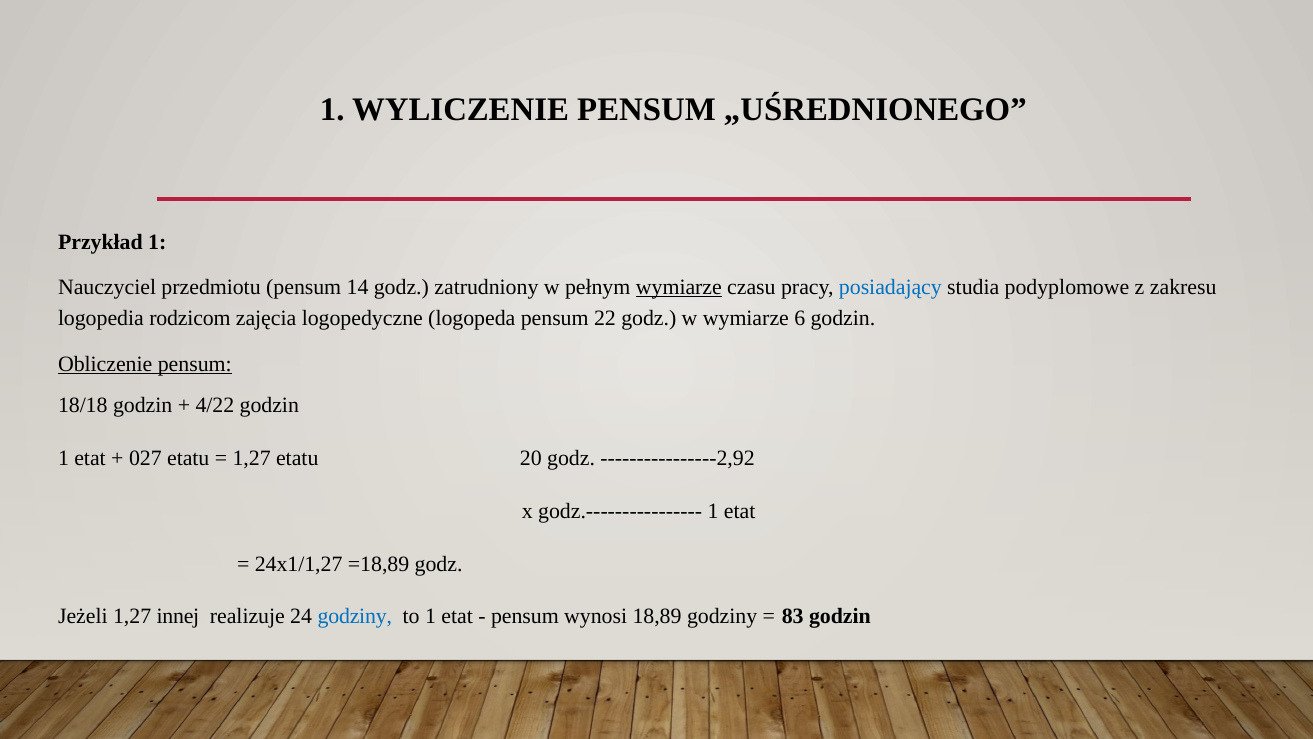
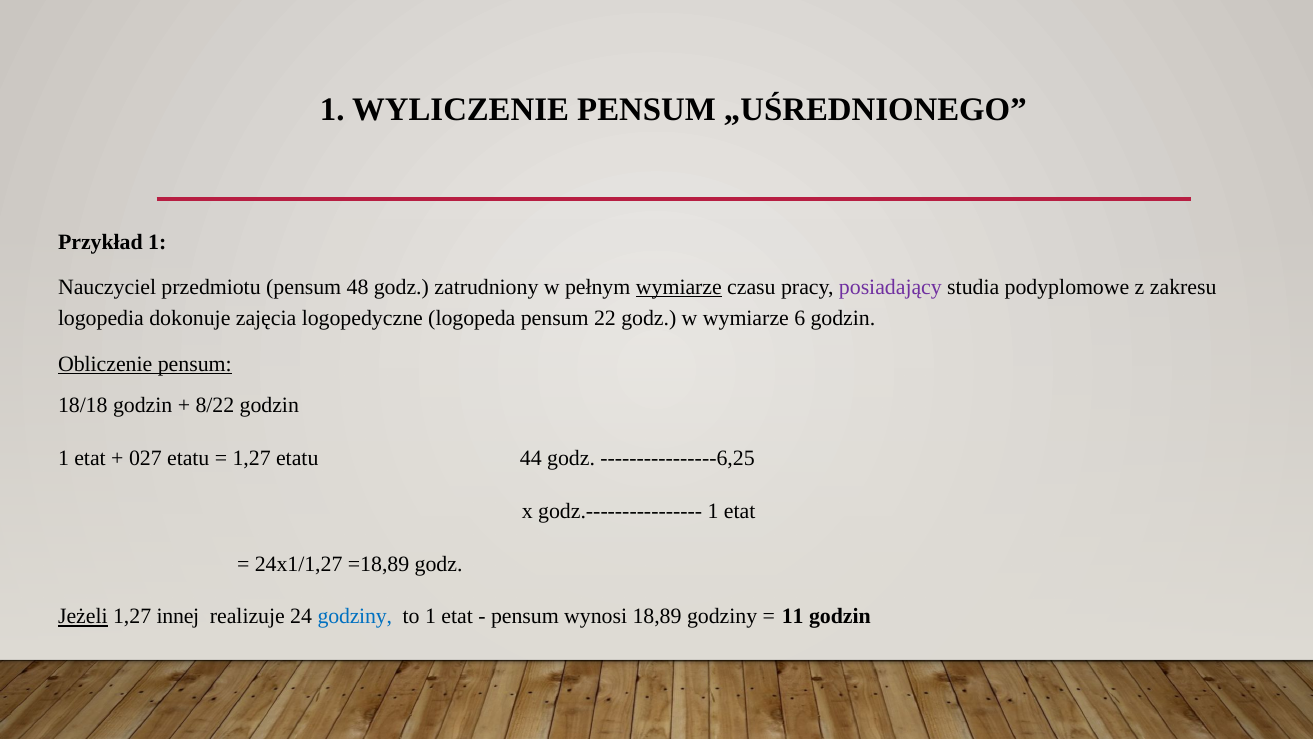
14: 14 -> 48
posiadający colour: blue -> purple
rodzicom: rodzicom -> dokonuje
4/22: 4/22 -> 8/22
20: 20 -> 44
----------------2,92: ----------------2,92 -> ----------------6,25
Jeżeli underline: none -> present
83: 83 -> 11
